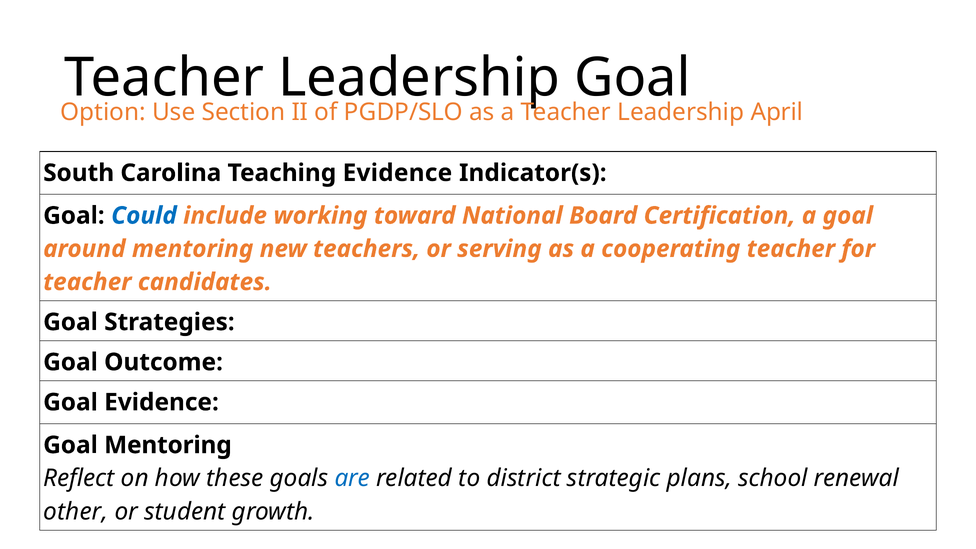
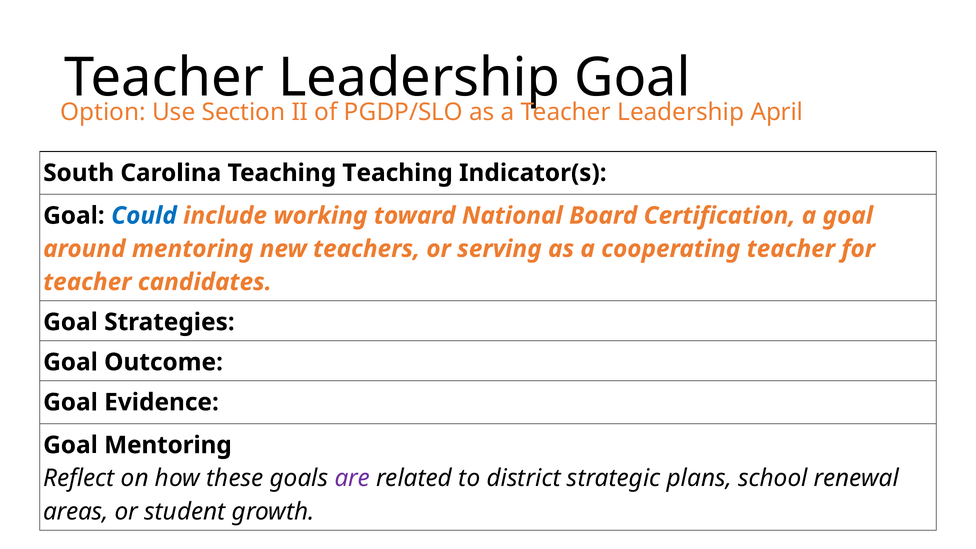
Teaching Evidence: Evidence -> Teaching
are colour: blue -> purple
other: other -> areas
